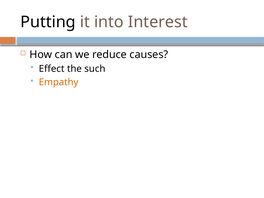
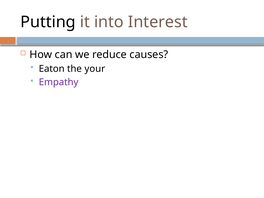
Effect: Effect -> Eaton
such: such -> your
Empathy colour: orange -> purple
